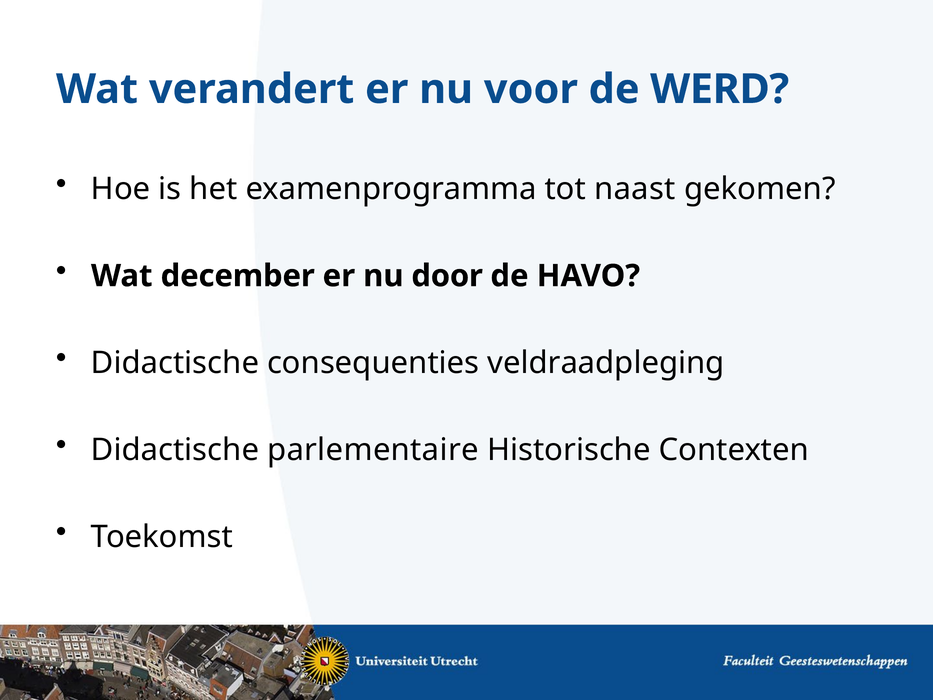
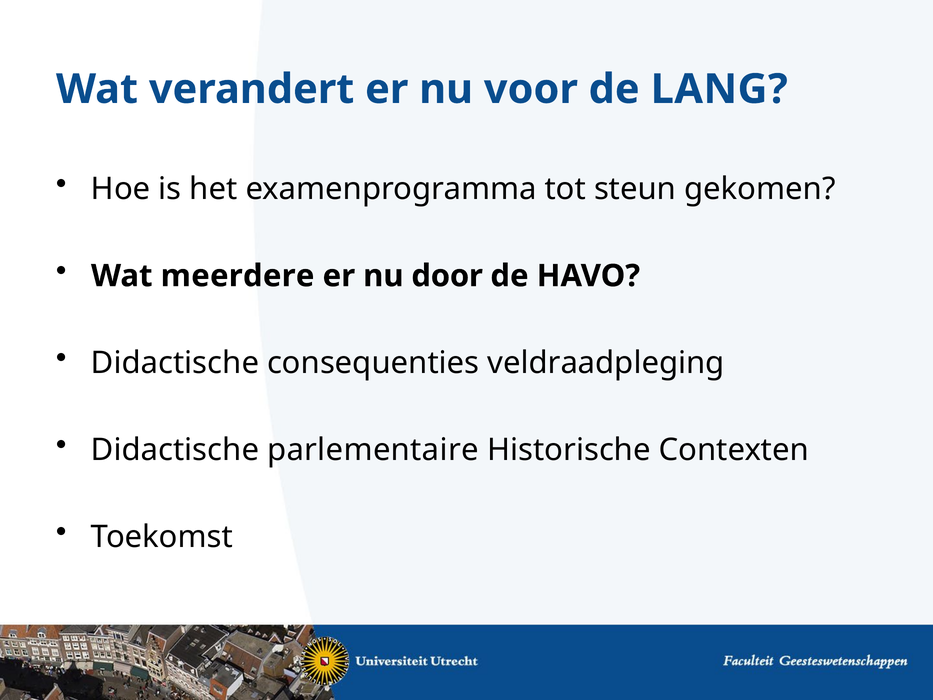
WERD: WERD -> LANG
naast: naast -> steun
december: december -> meerdere
